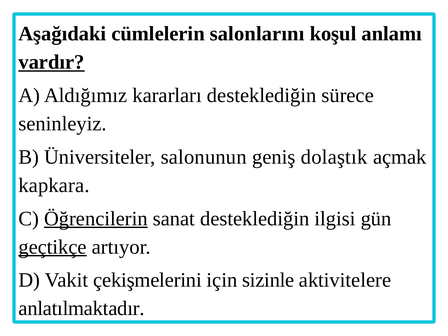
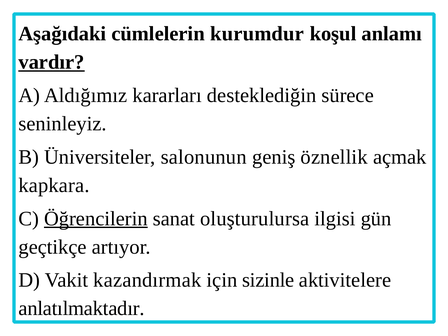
salonlarını: salonlarını -> kurumdur
dolaştık: dolaştık -> öznellik
sanat desteklediğin: desteklediğin -> oluşturulursa
geçtikçe underline: present -> none
çekişmelerini: çekişmelerini -> kazandırmak
